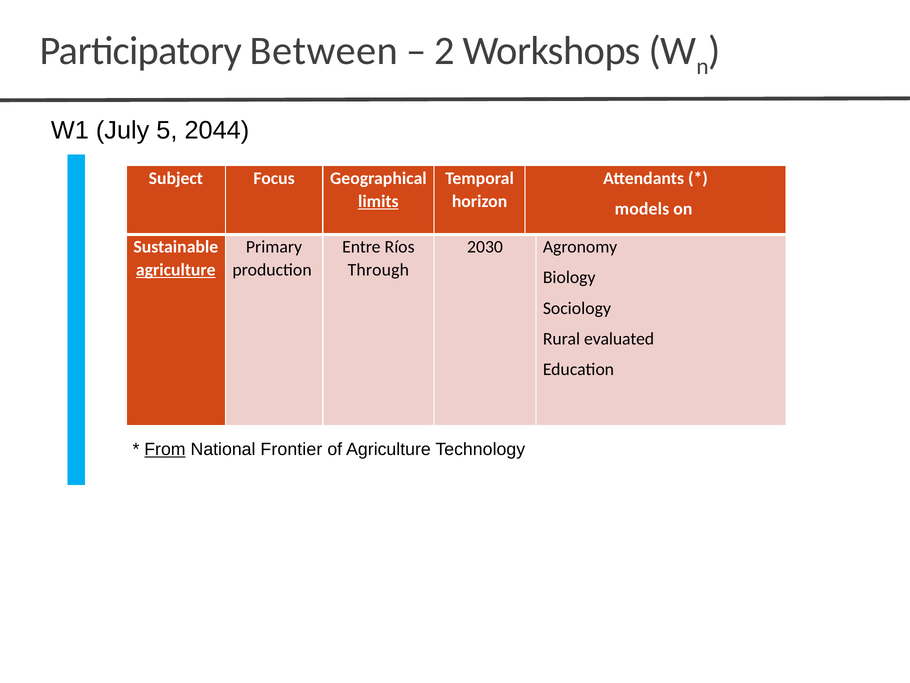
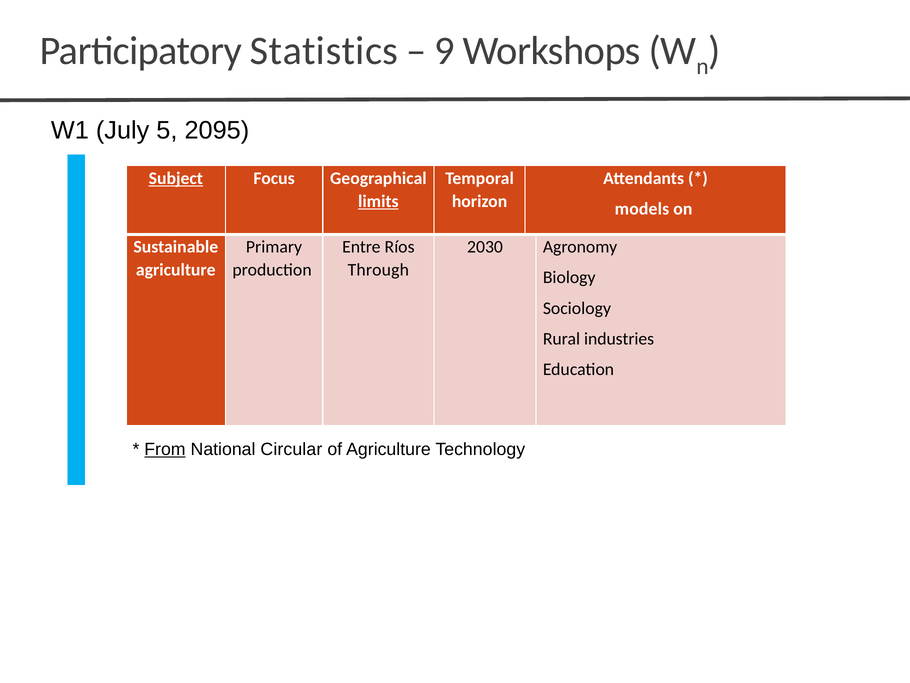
Between: Between -> Statistics
2: 2 -> 9
2044: 2044 -> 2095
Subject underline: none -> present
agriculture at (176, 270) underline: present -> none
evaluated: evaluated -> industries
Frontier: Frontier -> Circular
